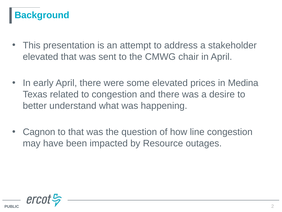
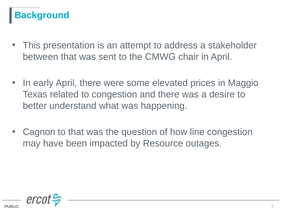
elevated at (41, 57): elevated -> between
Medina: Medina -> Maggio
